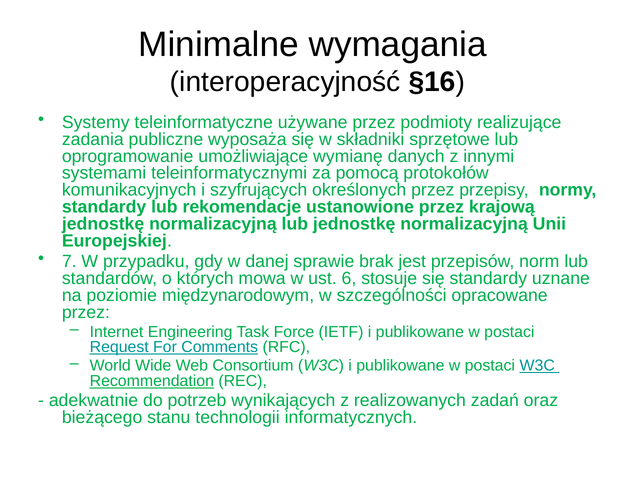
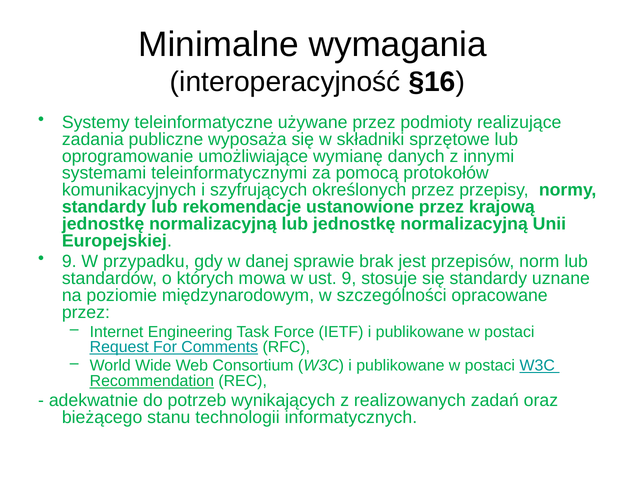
7 at (69, 261): 7 -> 9
ust 6: 6 -> 9
